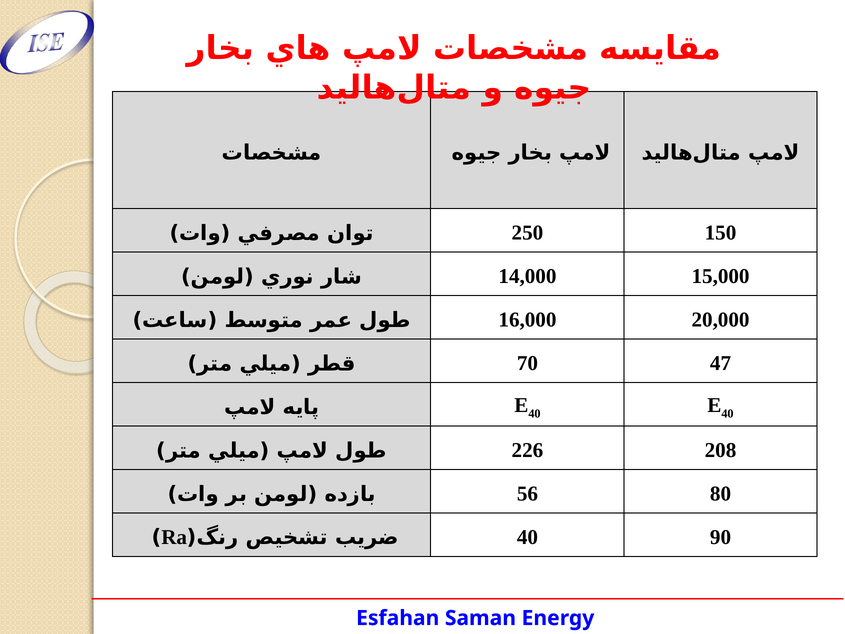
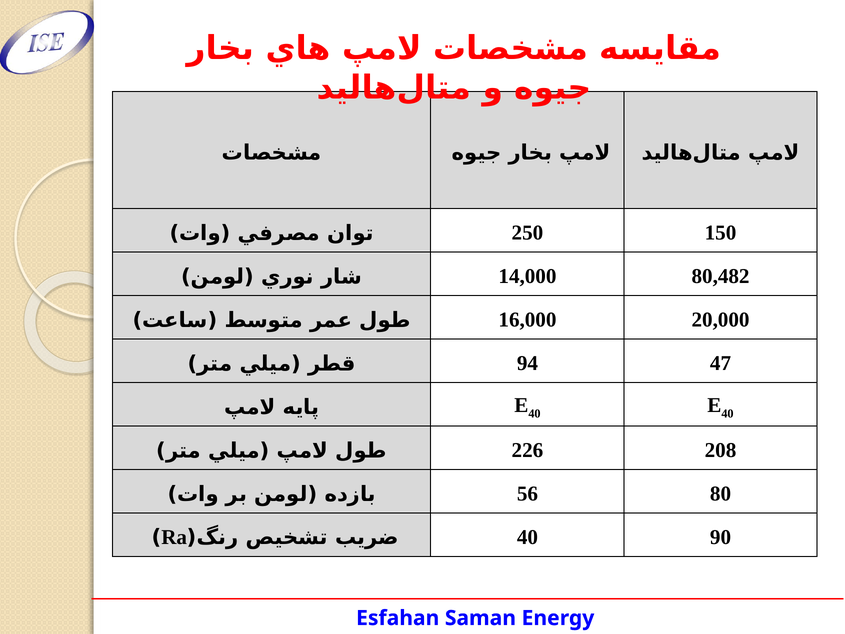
15,000: 15,000 -> 80,482
70: 70 -> 94
